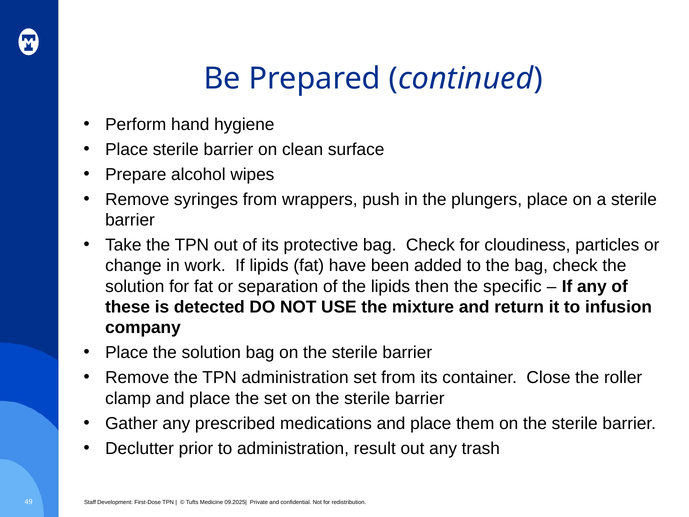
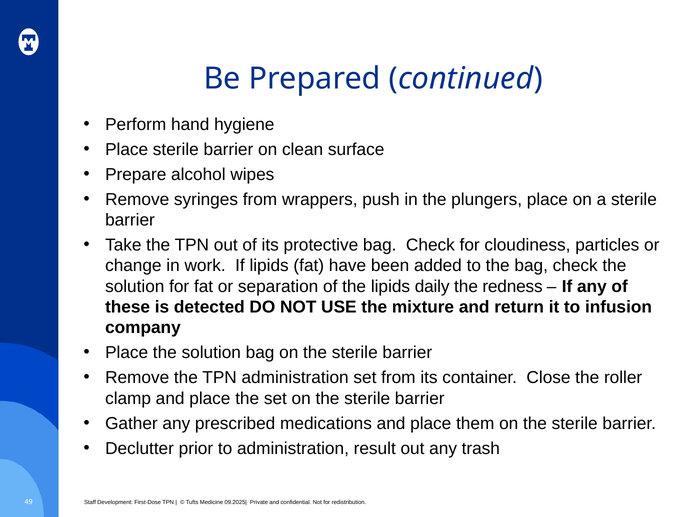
then: then -> daily
specific: specific -> redness
